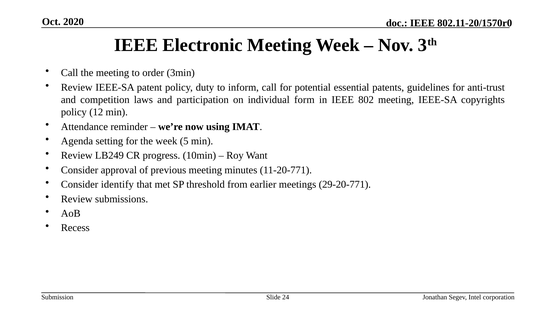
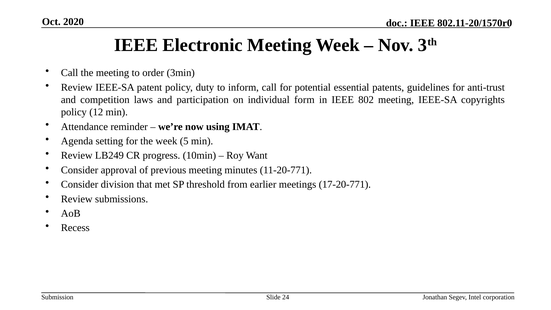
identify: identify -> division
29-20-771: 29-20-771 -> 17-20-771
